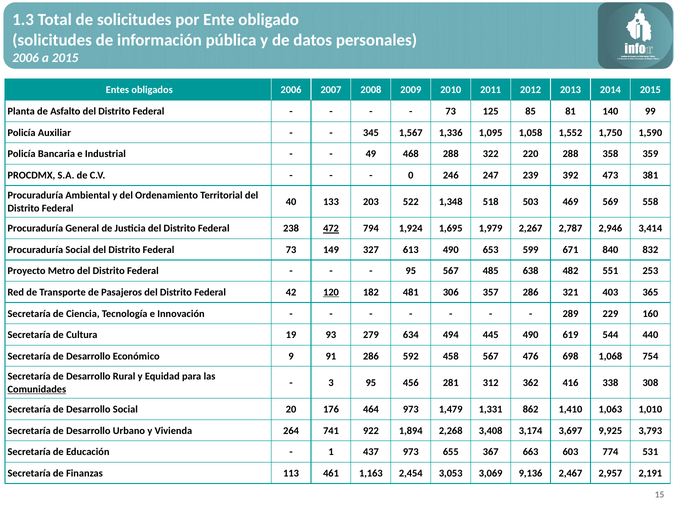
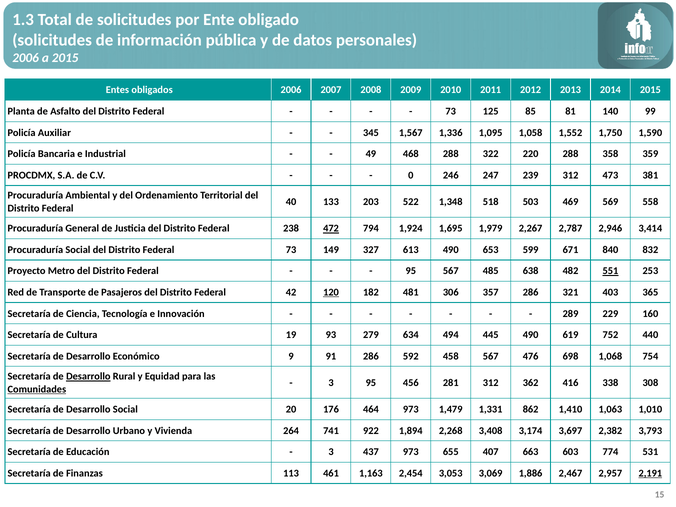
239 392: 392 -> 312
551 underline: none -> present
544: 544 -> 752
Desarrollo at (88, 377) underline: none -> present
9,925: 9,925 -> 2,382
1 at (331, 452): 1 -> 3
367: 367 -> 407
9,136: 9,136 -> 1,886
2,191 underline: none -> present
